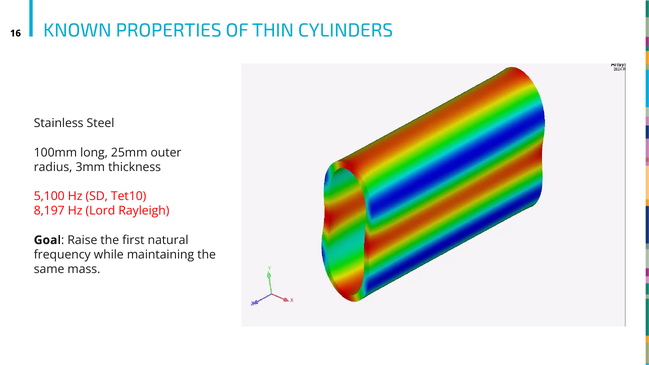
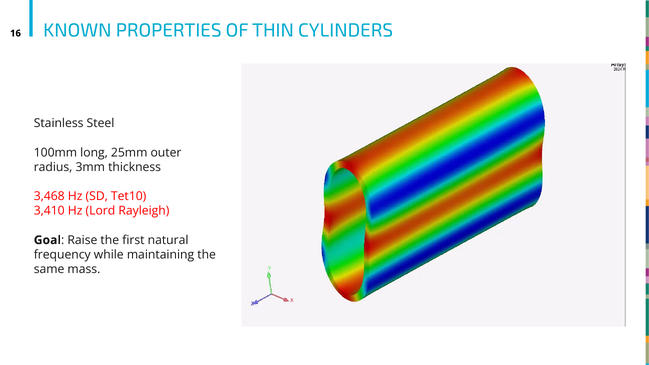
5,100: 5,100 -> 3,468
8,197: 8,197 -> 3,410
